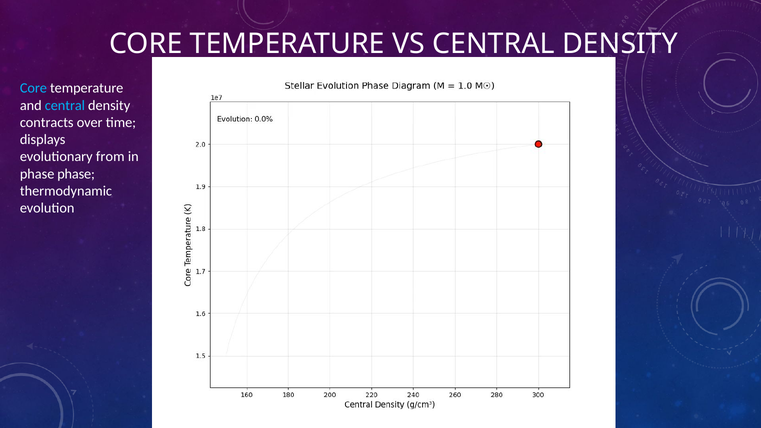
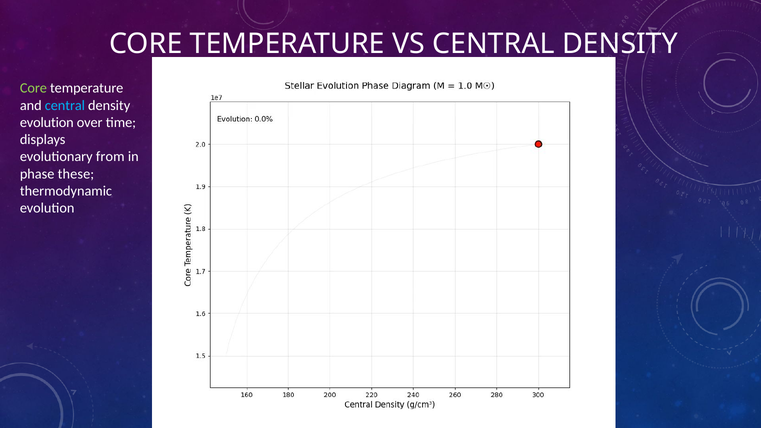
Core at (33, 88) colour: light blue -> light green
contracts at (47, 123): contracts -> evolution
phase phase: phase -> these
